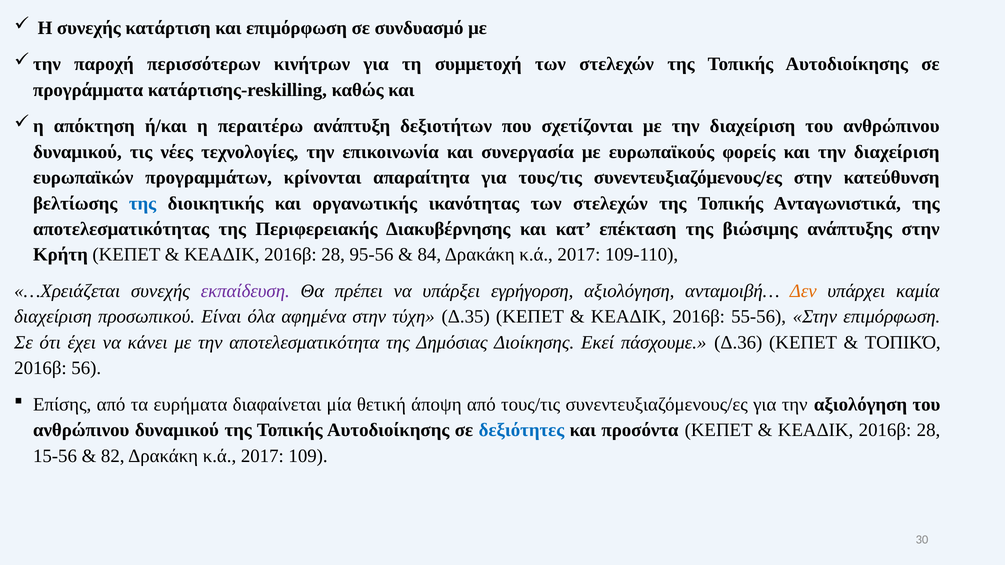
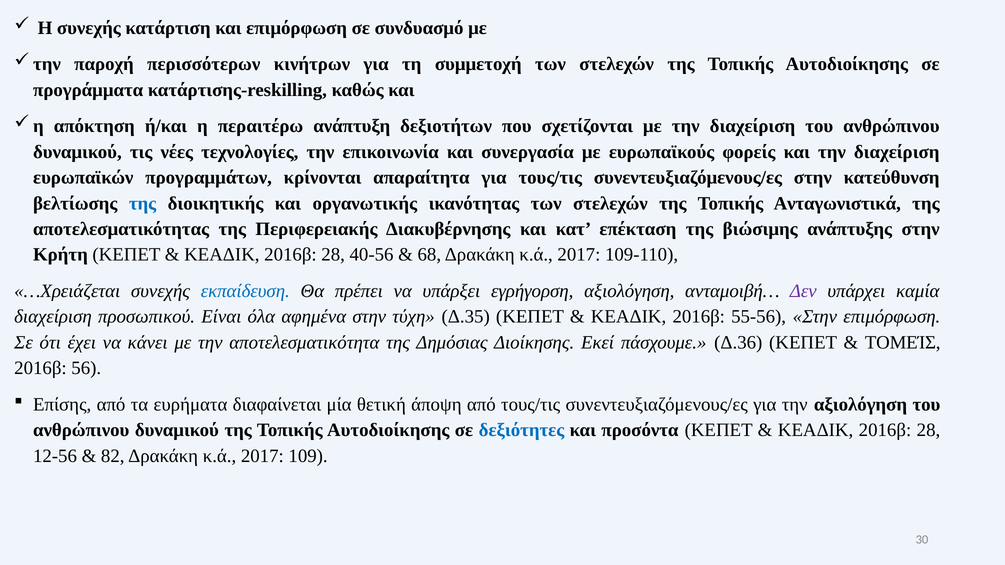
95-56: 95-56 -> 40-56
84: 84 -> 68
εκπαίδευση colour: purple -> blue
Δεν colour: orange -> purple
ΤΟΠΙΚΌ: ΤΟΠΙΚΌ -> ΤΟΜΕΊΣ
15-56: 15-56 -> 12-56
